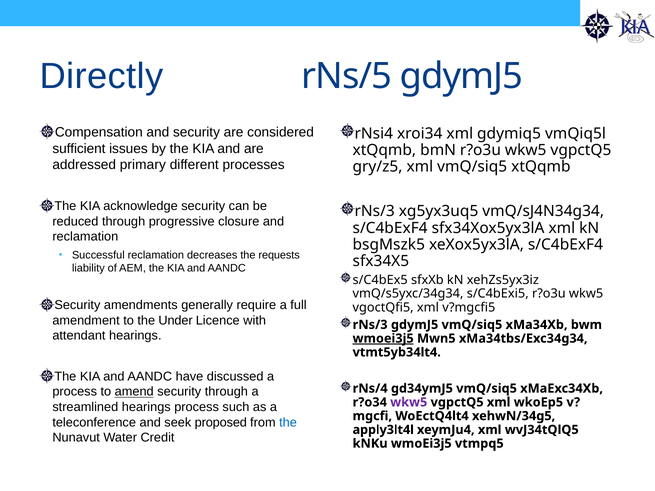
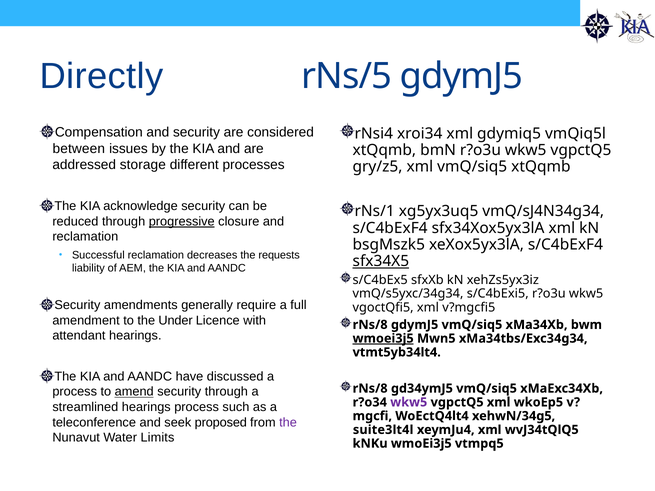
sufficient: sufficient -> between
primary: primary -> storage
rNs/3 at (375, 211): rNs/3 -> rNs/1
progressive underline: none -> present
sfx34X5 underline: none -> present
rNs/3 at (370, 325): rNs/3 -> rNs/8
rNs/4 at (370, 389): rNs/4 -> rNs/8
the at (288, 423) colour: blue -> purple
apply3lt4l: apply3lt4l -> suite3lt4l
Credit: Credit -> Limits
